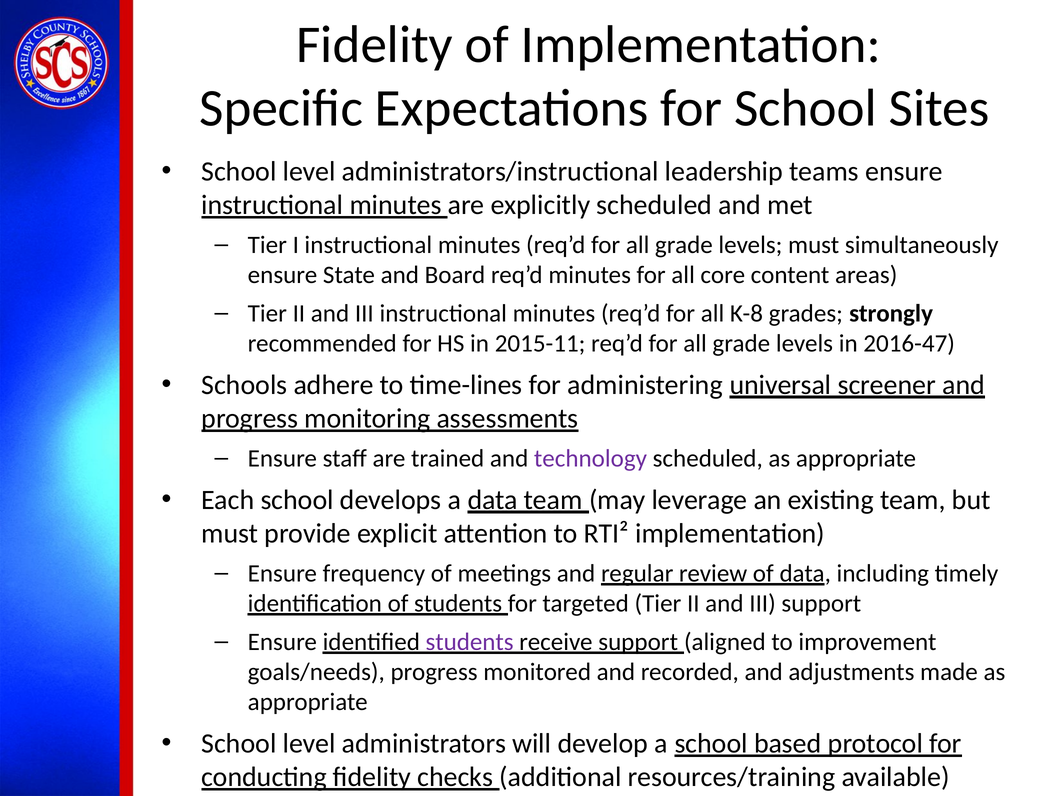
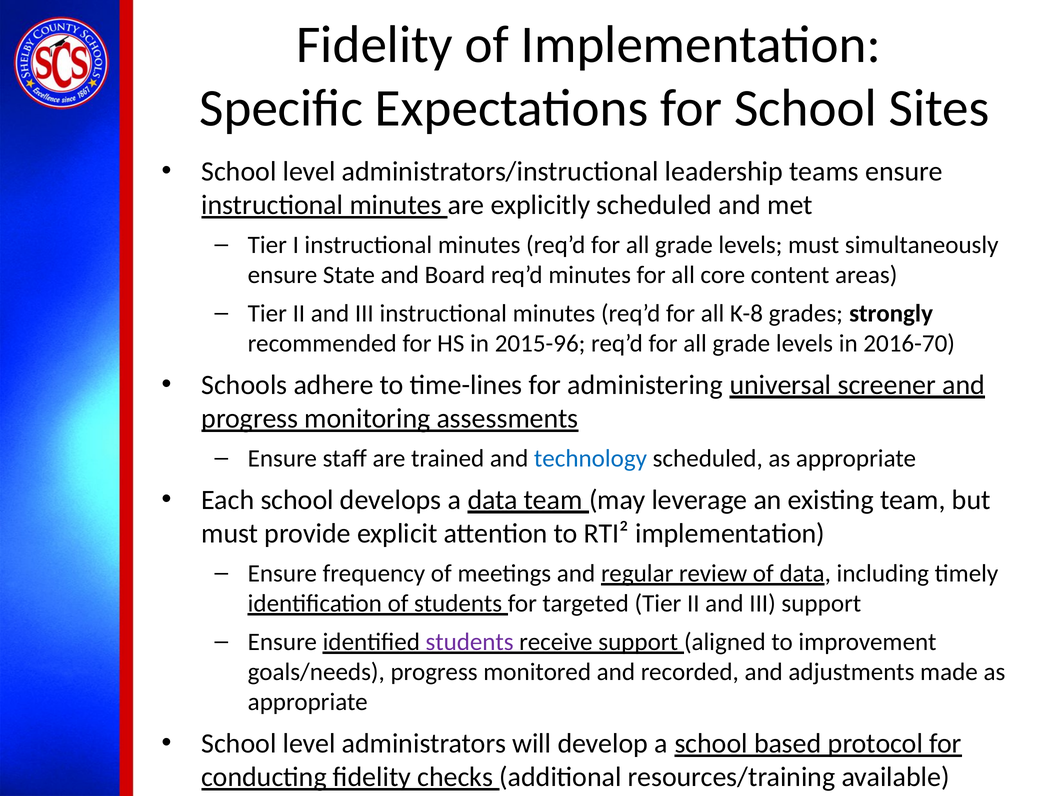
2015-11: 2015-11 -> 2015-96
2016-47: 2016-47 -> 2016-70
technology colour: purple -> blue
